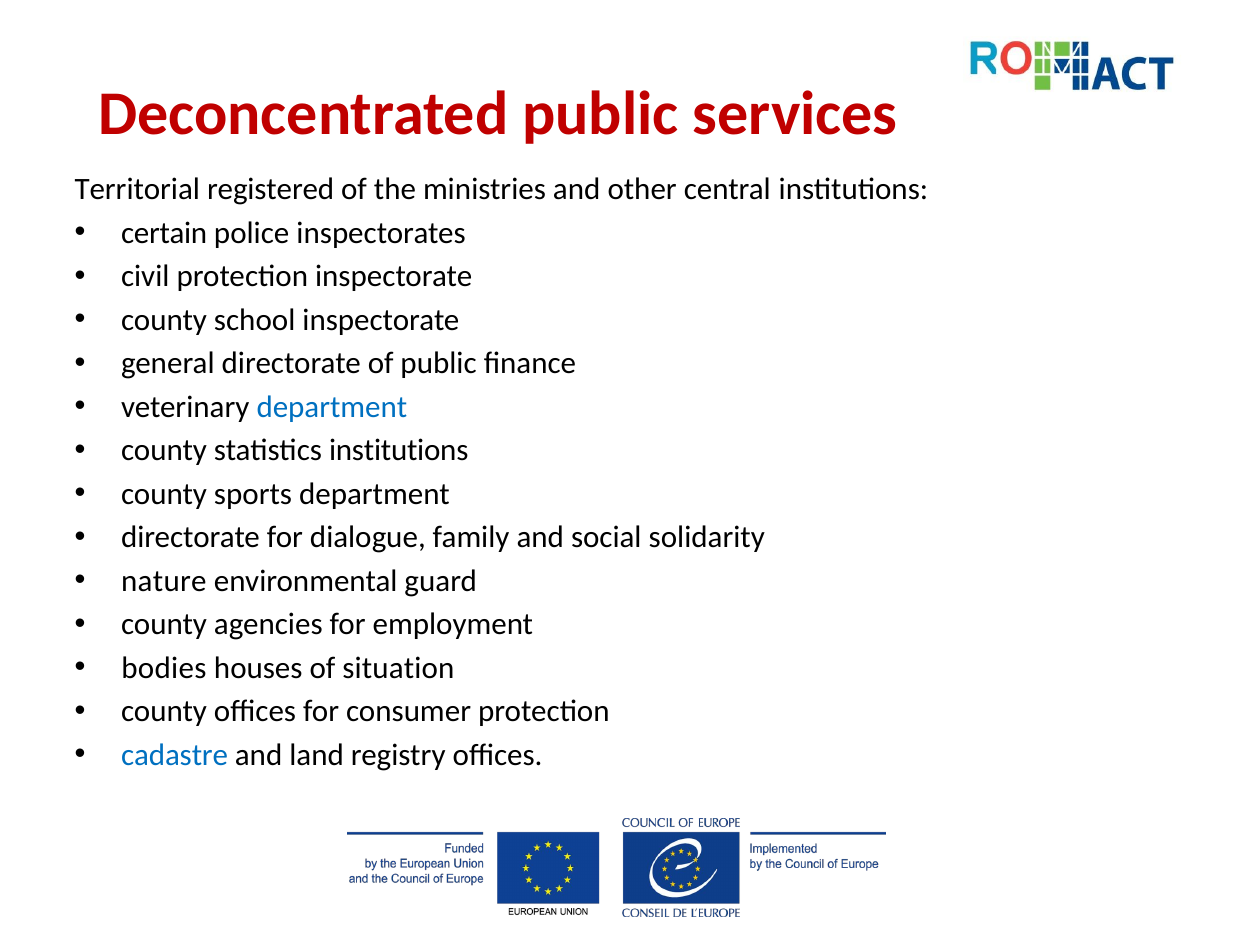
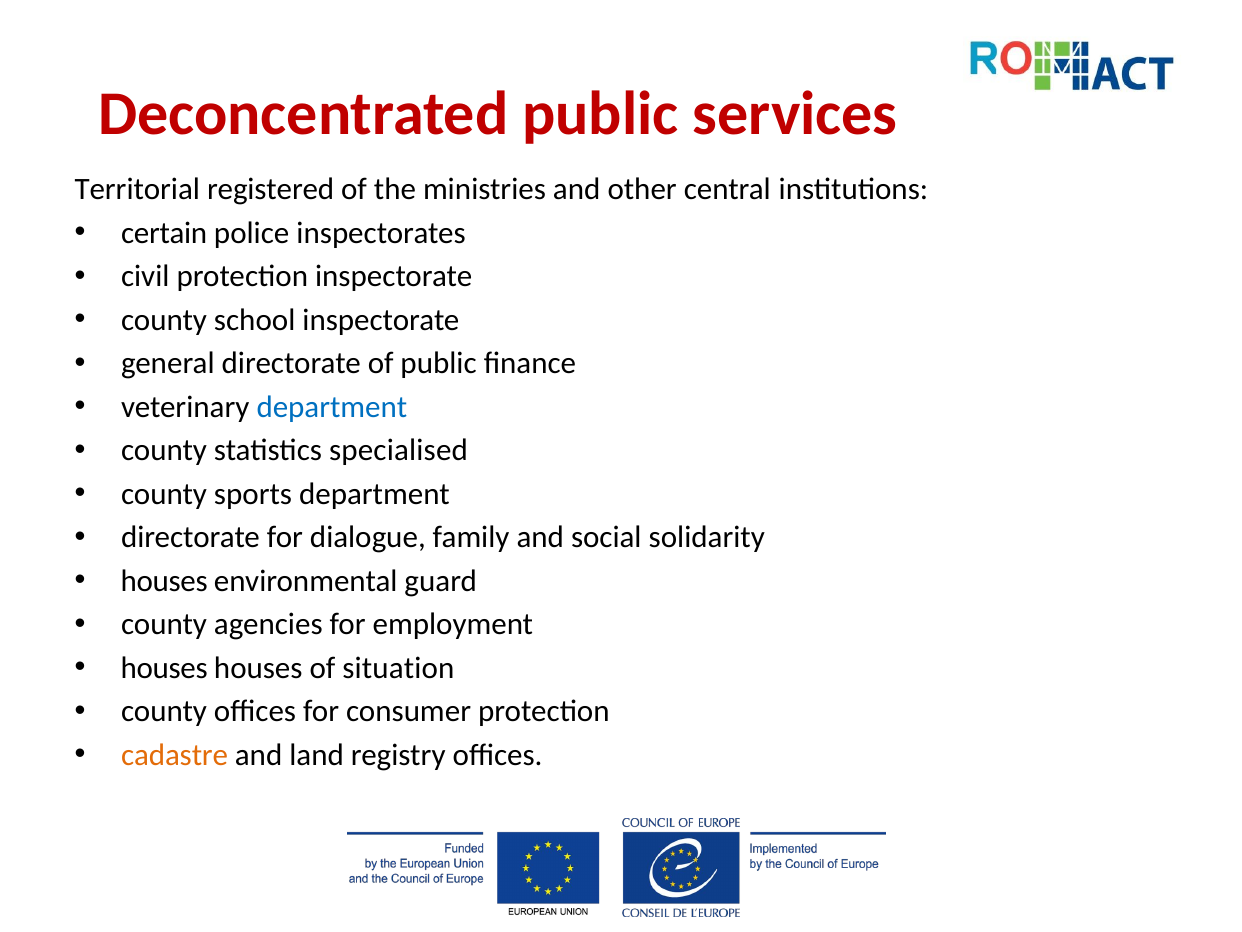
statistics institutions: institutions -> specialised
nature at (164, 581): nature -> houses
bodies at (164, 668): bodies -> houses
cadastre colour: blue -> orange
